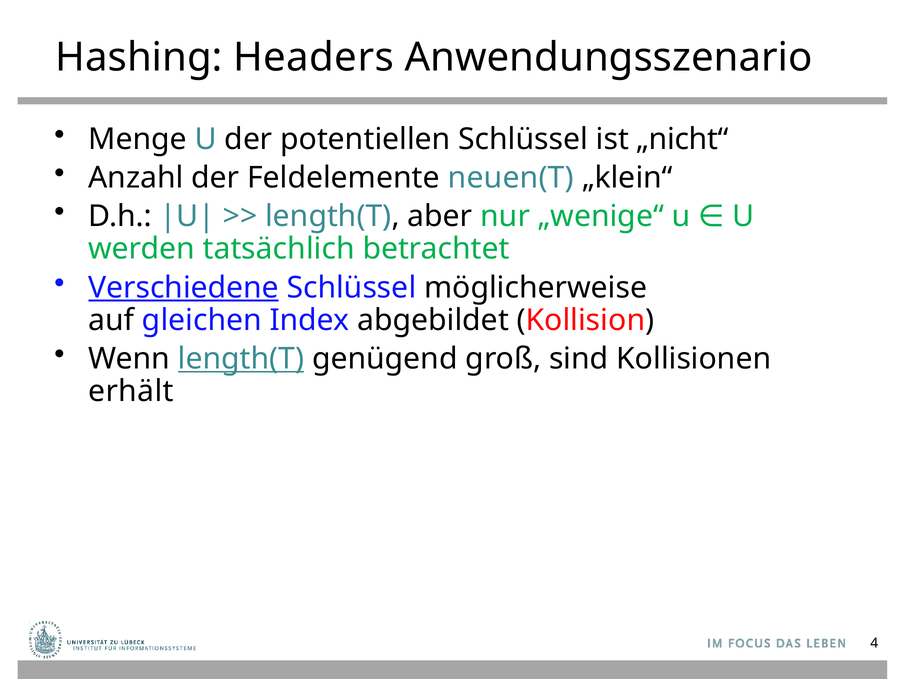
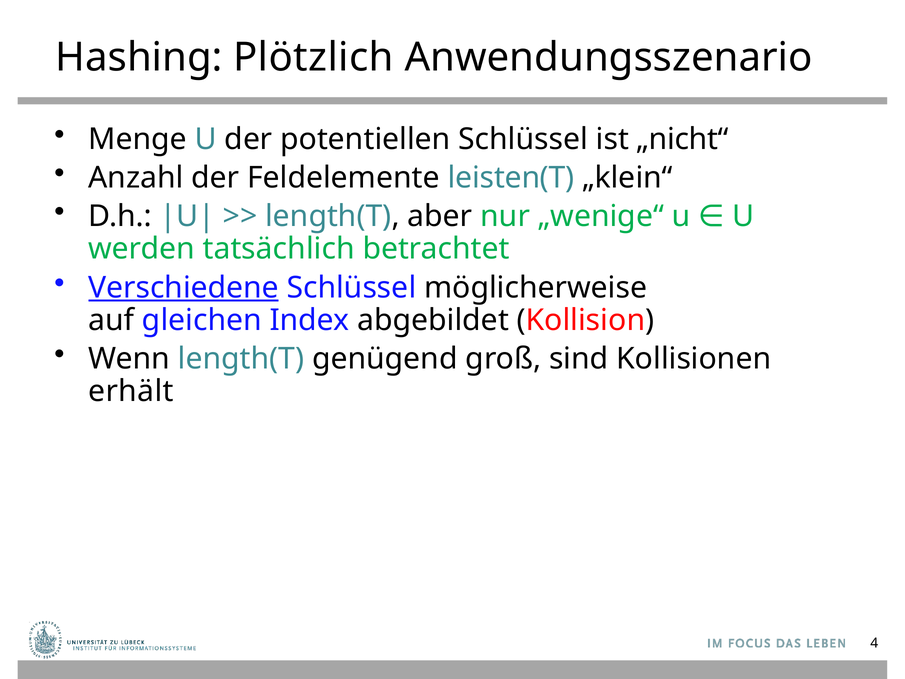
Headers: Headers -> Plötzlich
neuen(T: neuen(T -> leisten(T
length(T at (241, 359) underline: present -> none
